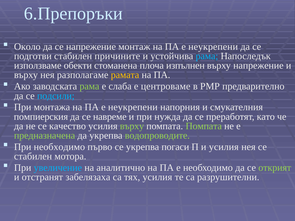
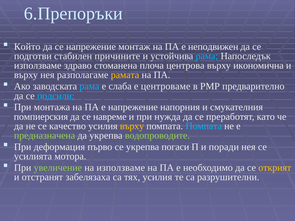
Около: Около -> Който
неукрепени at (213, 47): неукрепени -> неподвижен
обекти: обекти -> здраво
изпълнен: изпълнен -> центрова
върху напрежение: напрежение -> икономична
рама at (89, 86) colour: light green -> light blue
неукрепени at (133, 107): неукрепени -> напрежение
върху at (132, 126) colour: light green -> yellow
Помпата at (204, 126) colour: light green -> light blue
При необходимо: необходимо -> деформация
и усилия: усилия -> поради
стабилен at (33, 156): стабилен -> усилията
увеличение colour: light blue -> light green
на аналитично: аналитично -> използваме
открият colour: light green -> yellow
